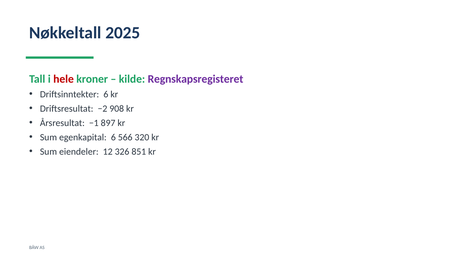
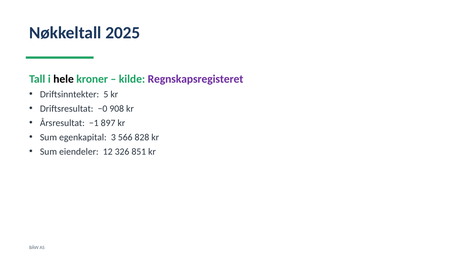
hele colour: red -> black
Driftsinntekter 6: 6 -> 5
−2: −2 -> −0
egenkapital 6: 6 -> 3
320: 320 -> 828
